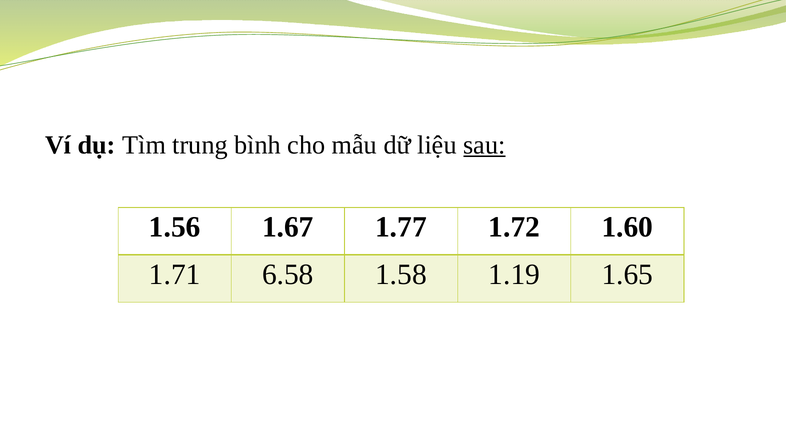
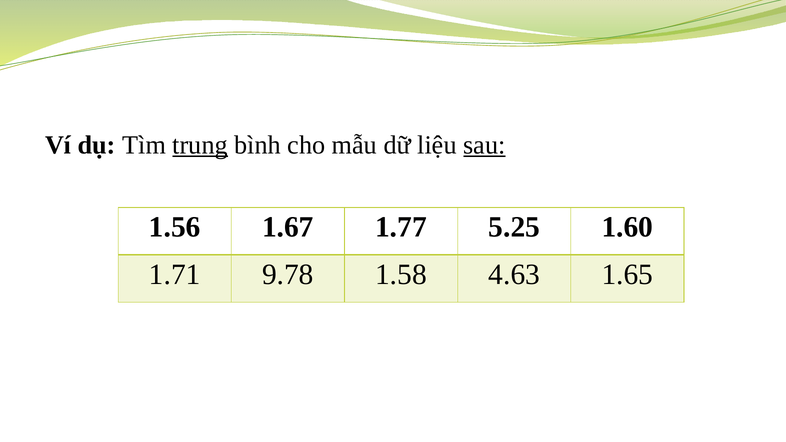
trung underline: none -> present
1.72: 1.72 -> 5.25
6.58: 6.58 -> 9.78
1.19: 1.19 -> 4.63
